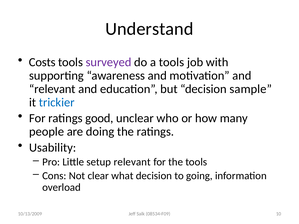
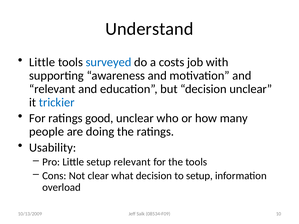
Costs at (42, 62): Costs -> Little
surveyed colour: purple -> blue
a tools: tools -> costs
decision sample: sample -> unclear
to going: going -> setup
